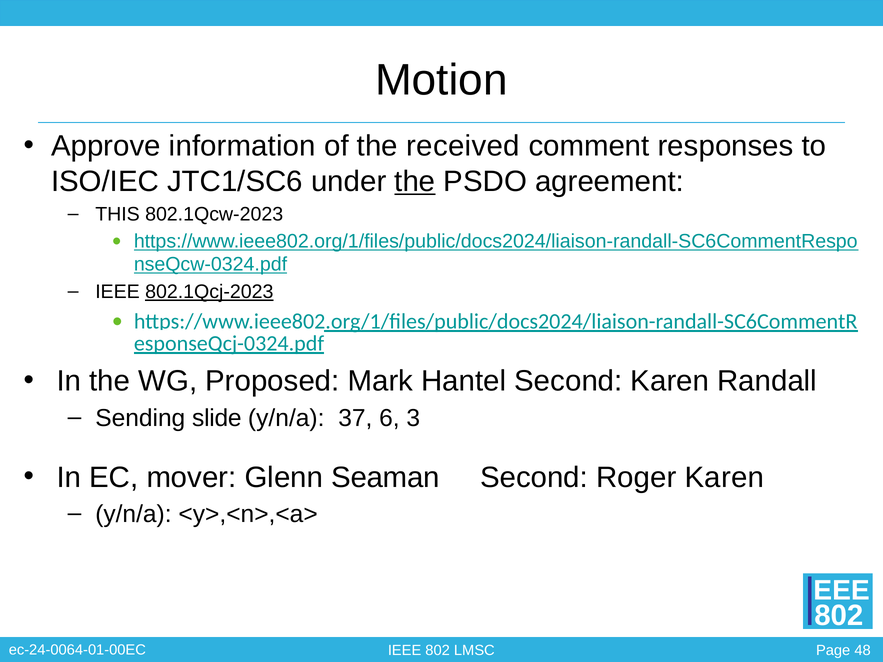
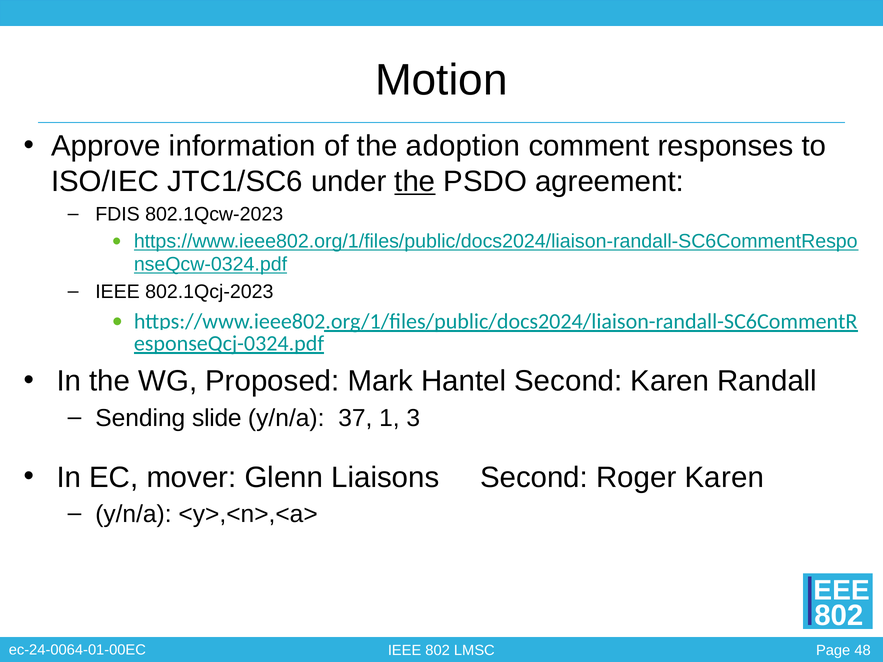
received: received -> adoption
THIS: THIS -> FDIS
802.1Qcj-2023 underline: present -> none
6: 6 -> 1
Seaman: Seaman -> Liaisons
